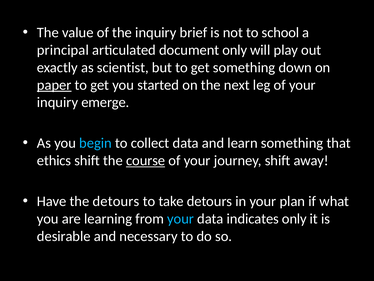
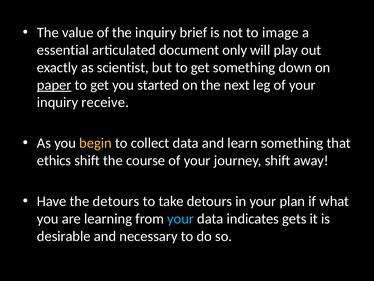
school: school -> image
principal: principal -> essential
emerge: emerge -> receive
begin colour: light blue -> yellow
course underline: present -> none
indicates only: only -> gets
